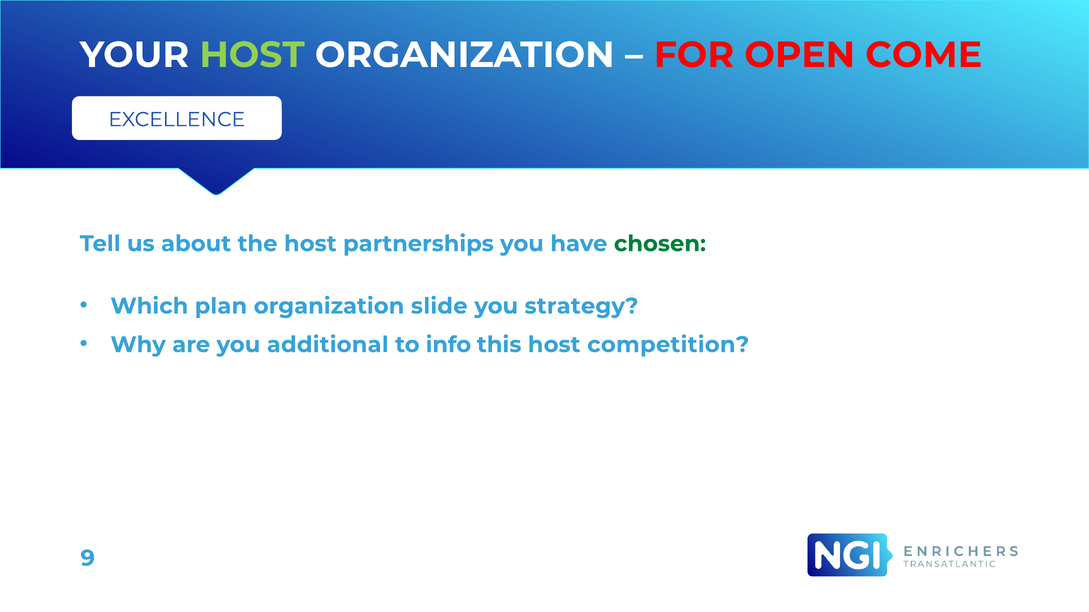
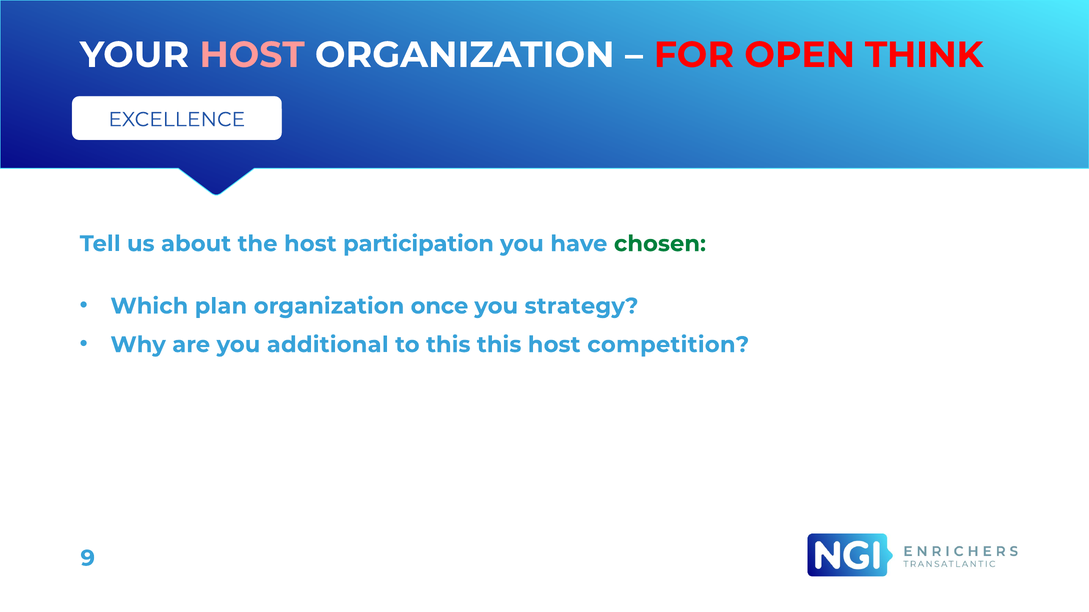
HOST at (252, 55) colour: light green -> pink
COME: COME -> THINK
partnerships: partnerships -> participation
slide: slide -> once
to info: info -> this
